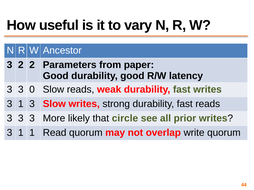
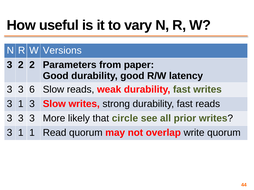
Ancestor: Ancestor -> Versions
0: 0 -> 6
